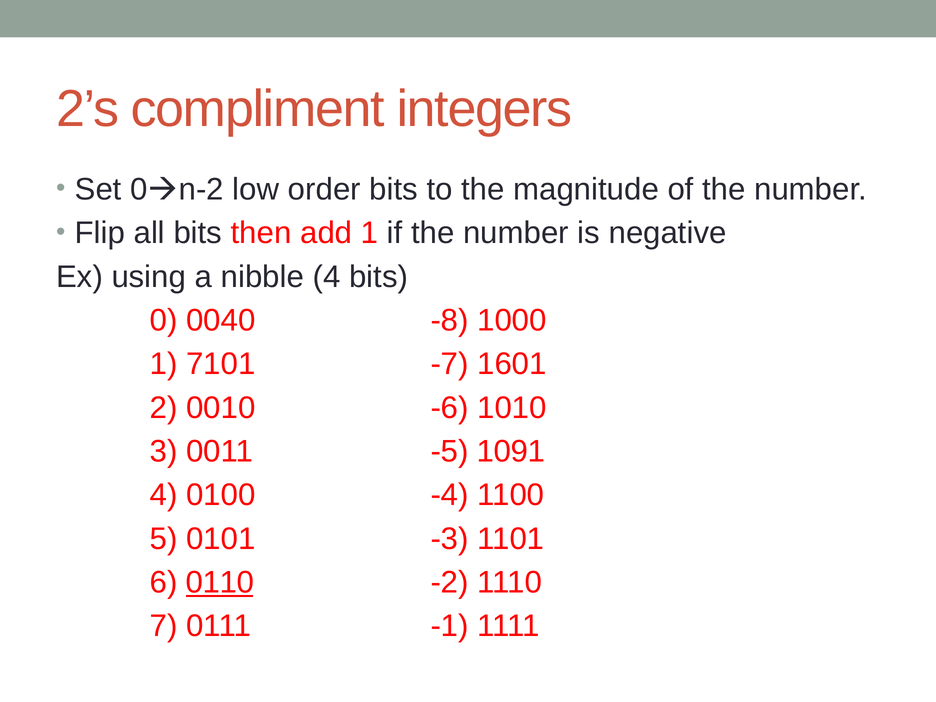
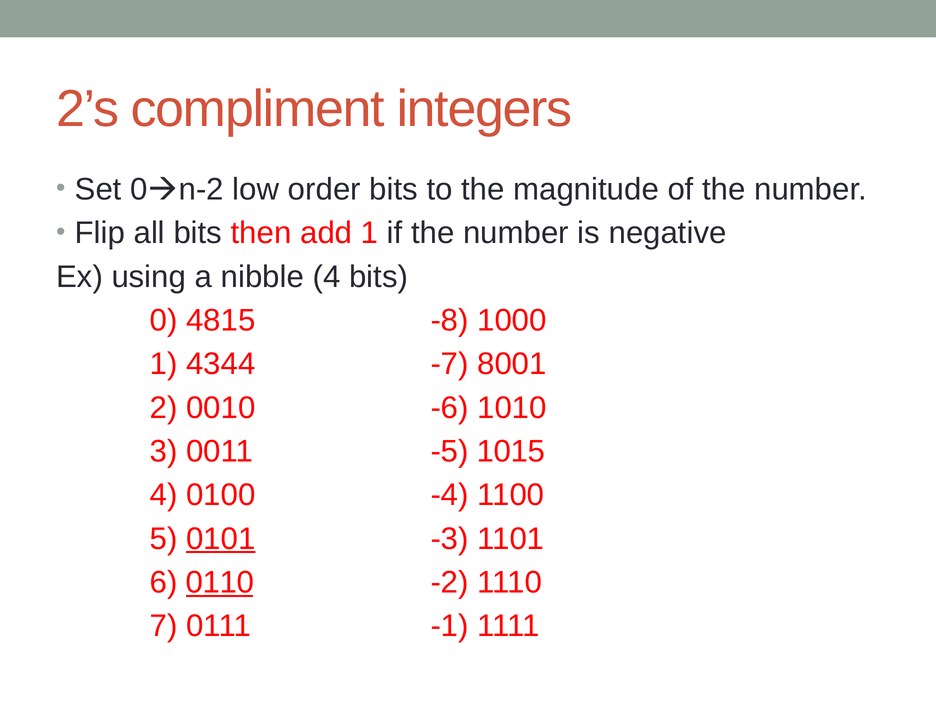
0040: 0040 -> 4815
7101: 7101 -> 4344
1601: 1601 -> 8001
1091: 1091 -> 1015
0101 underline: none -> present
